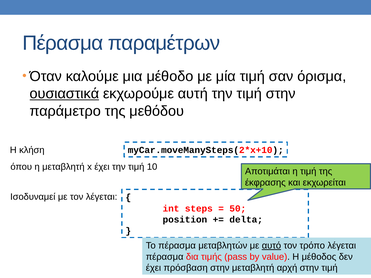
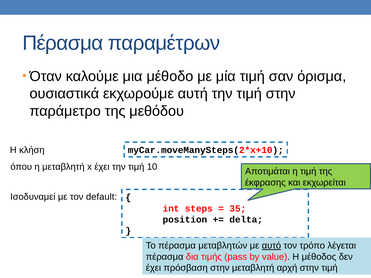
ουσιαστικά underline: present -> none
τον λέγεται: λέγεται -> default
50: 50 -> 35
